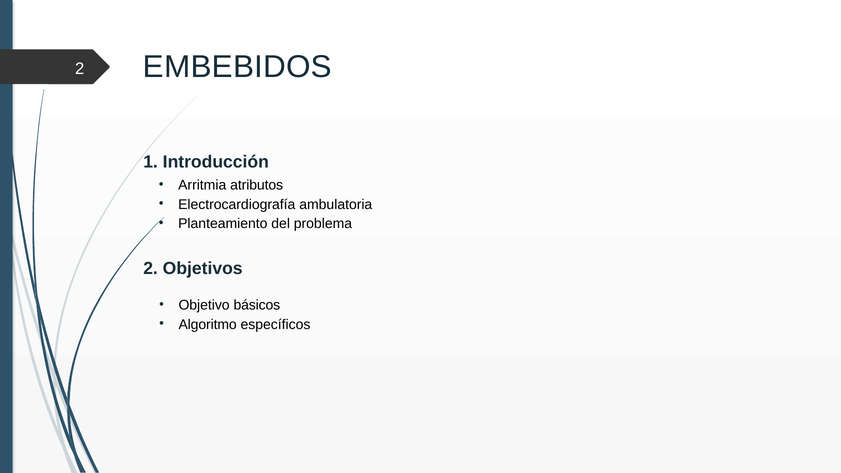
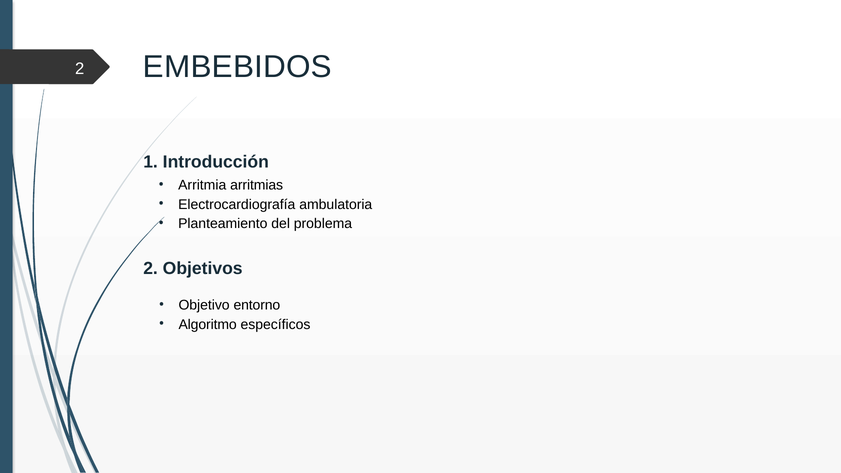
atributos: atributos -> arritmias
básicos: básicos -> entorno
